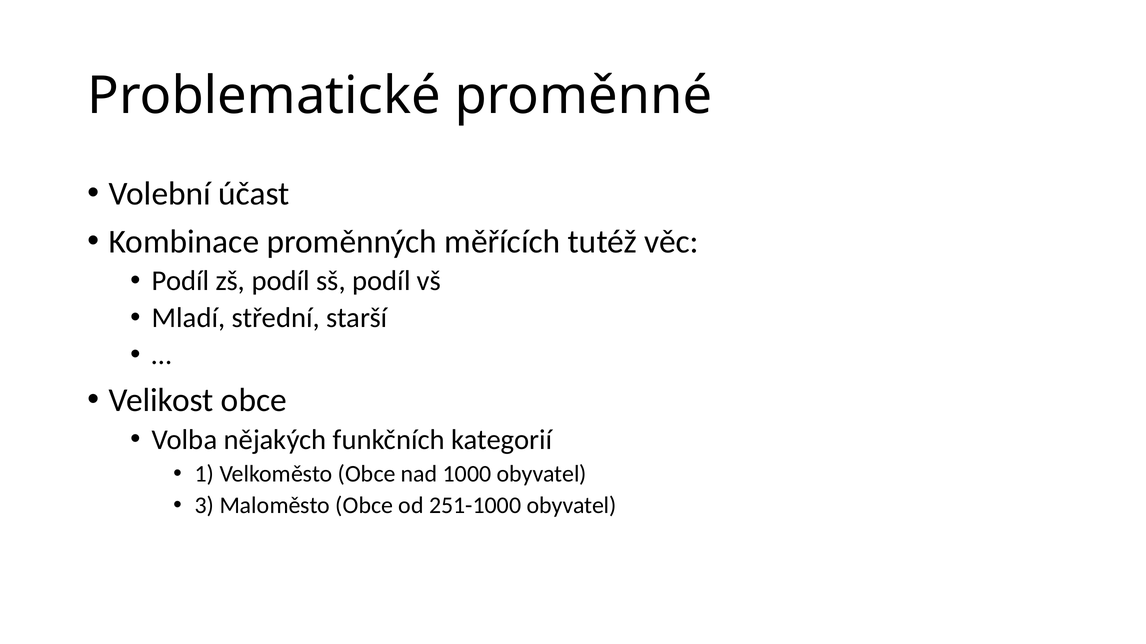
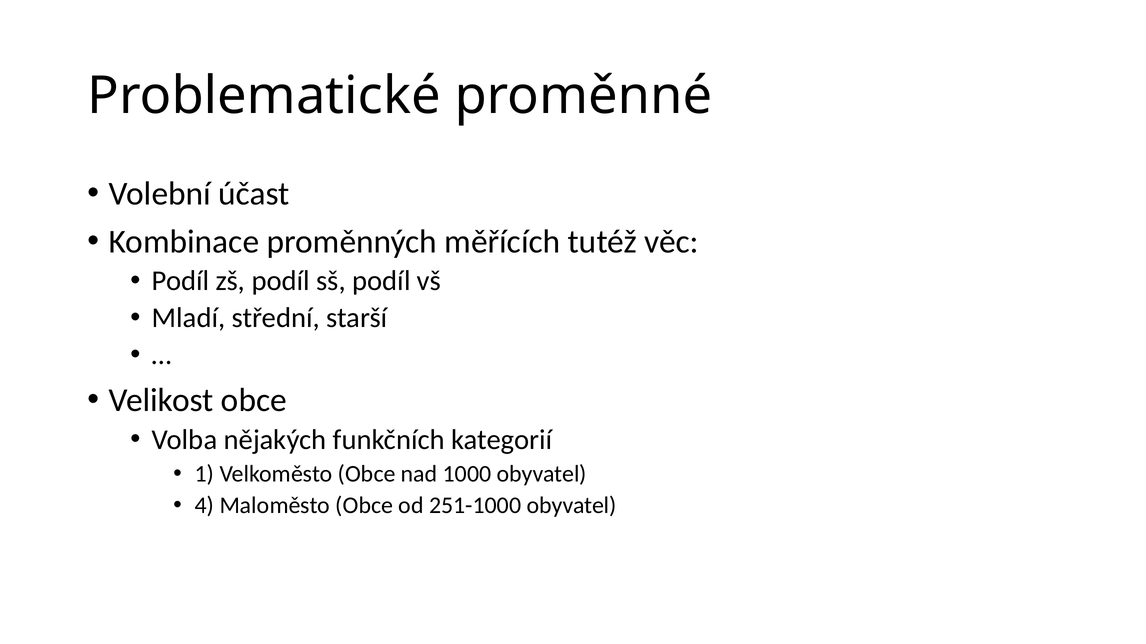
3: 3 -> 4
